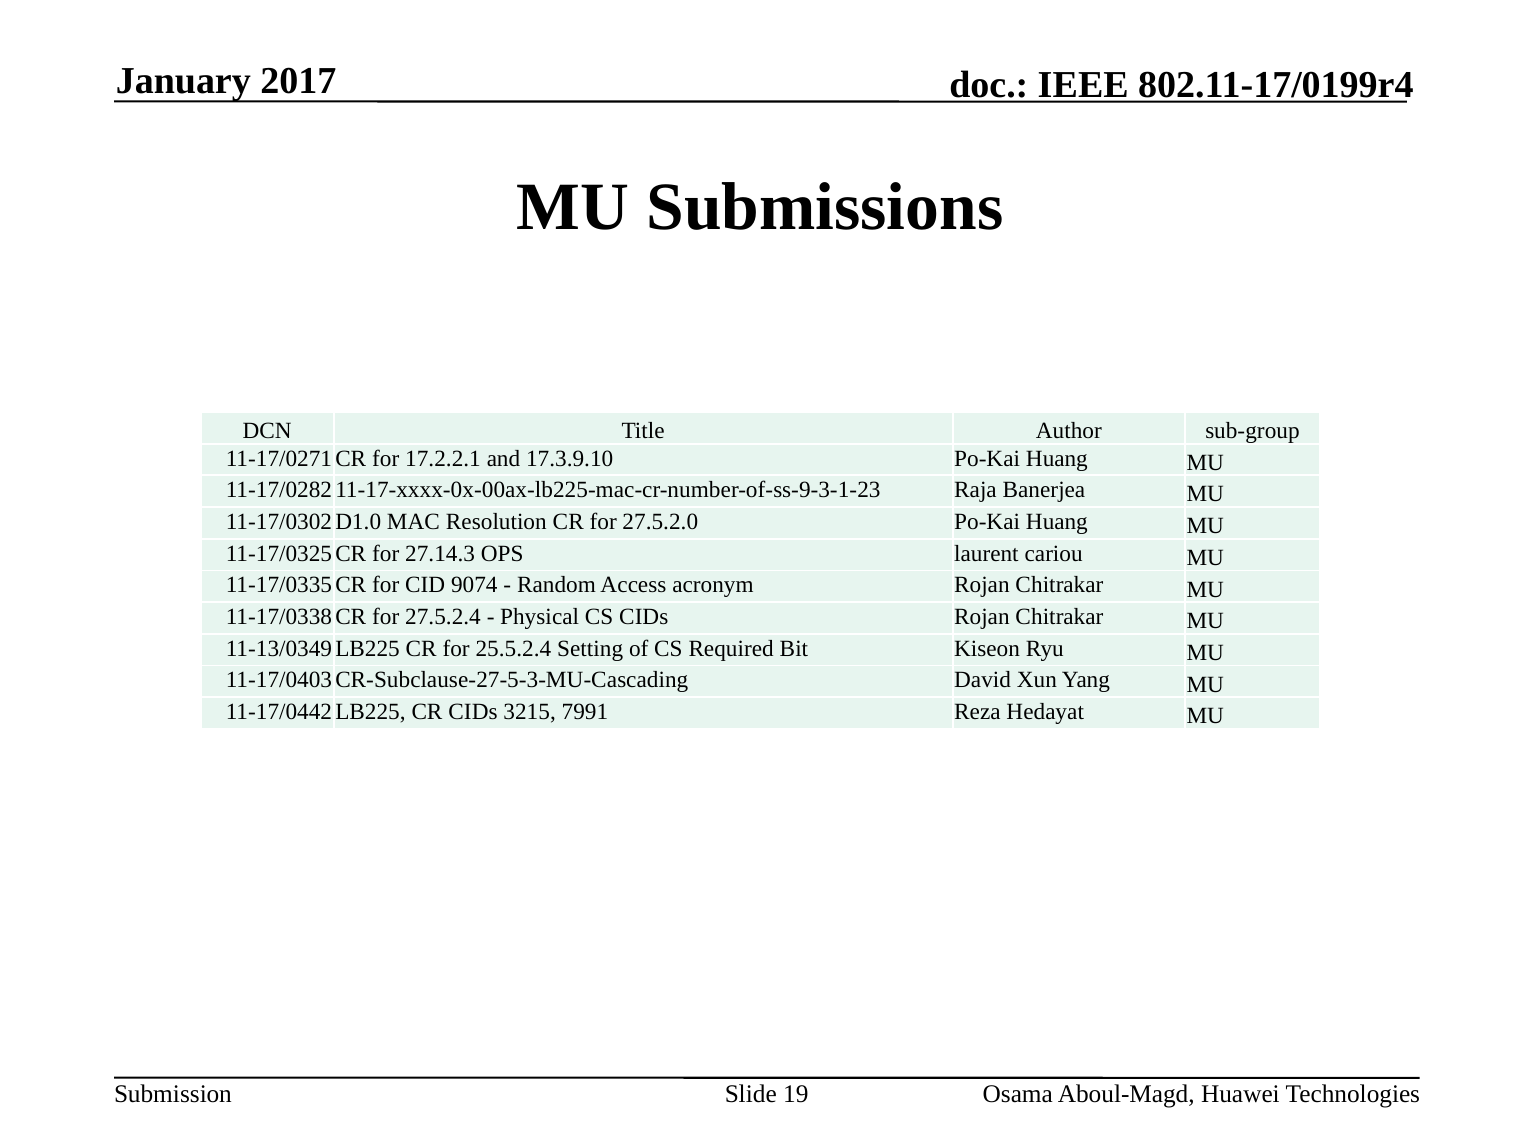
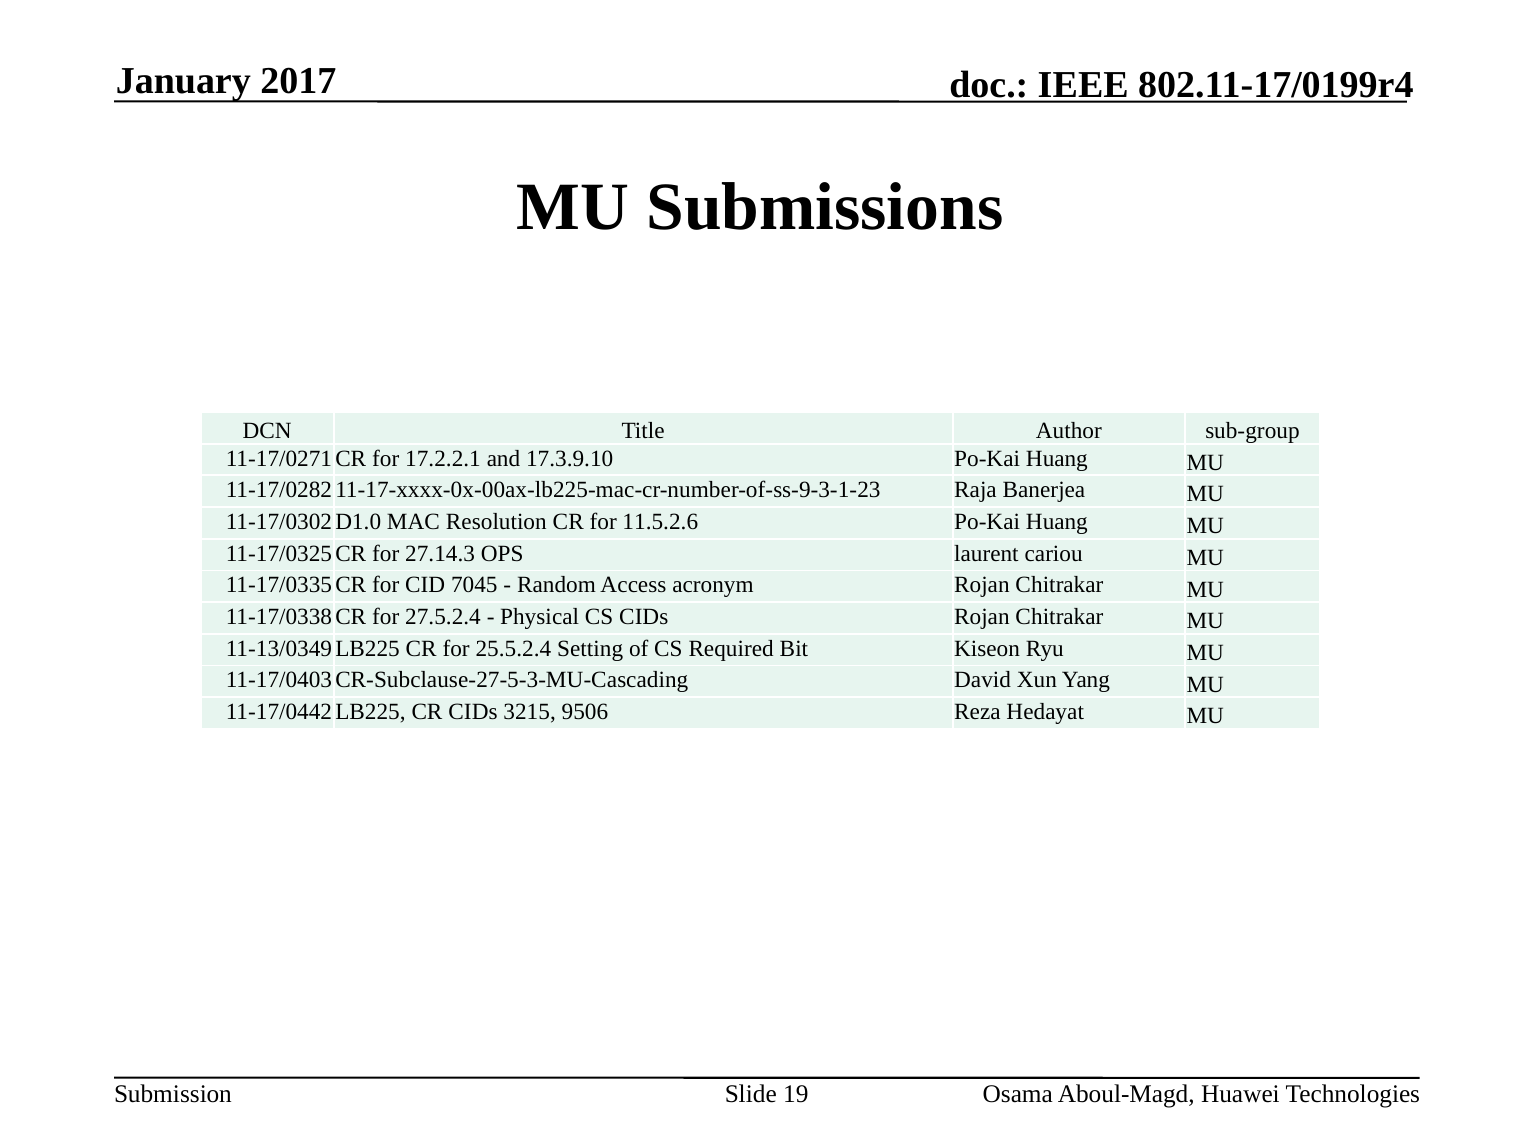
27.5.2.0: 27.5.2.0 -> 11.5.2.6
9074: 9074 -> 7045
7991: 7991 -> 9506
